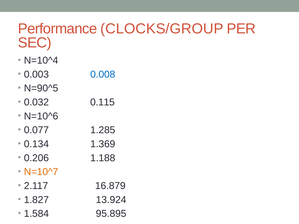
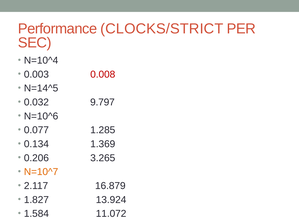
CLOCKS/GROUP: CLOCKS/GROUP -> CLOCKS/STRICT
0.008 colour: blue -> red
N=90^5: N=90^5 -> N=14^5
0.115: 0.115 -> 9.797
1.188: 1.188 -> 3.265
95.895: 95.895 -> 11.072
